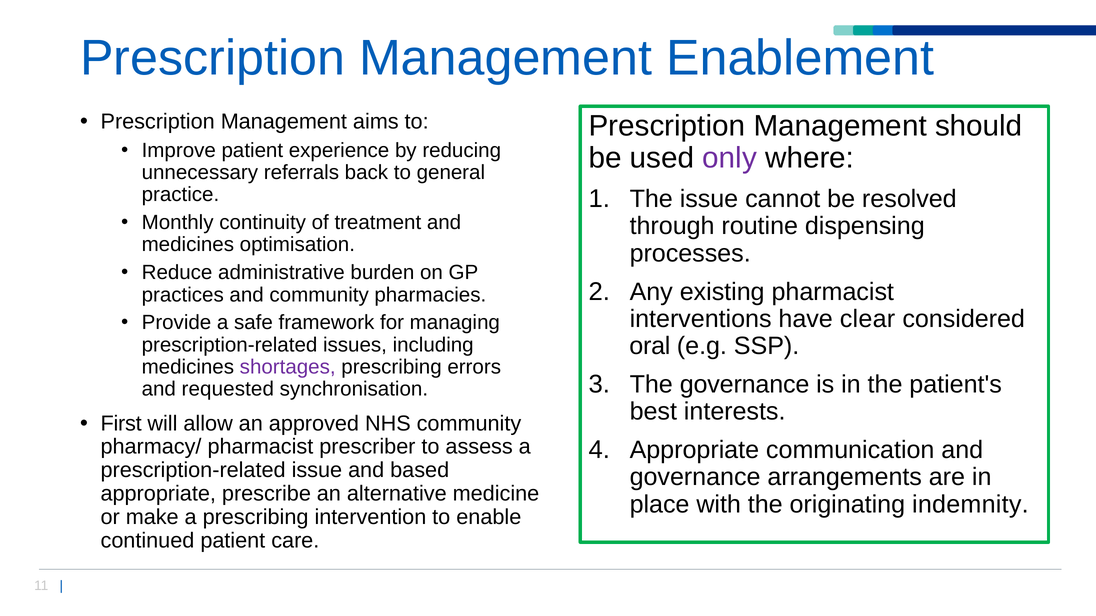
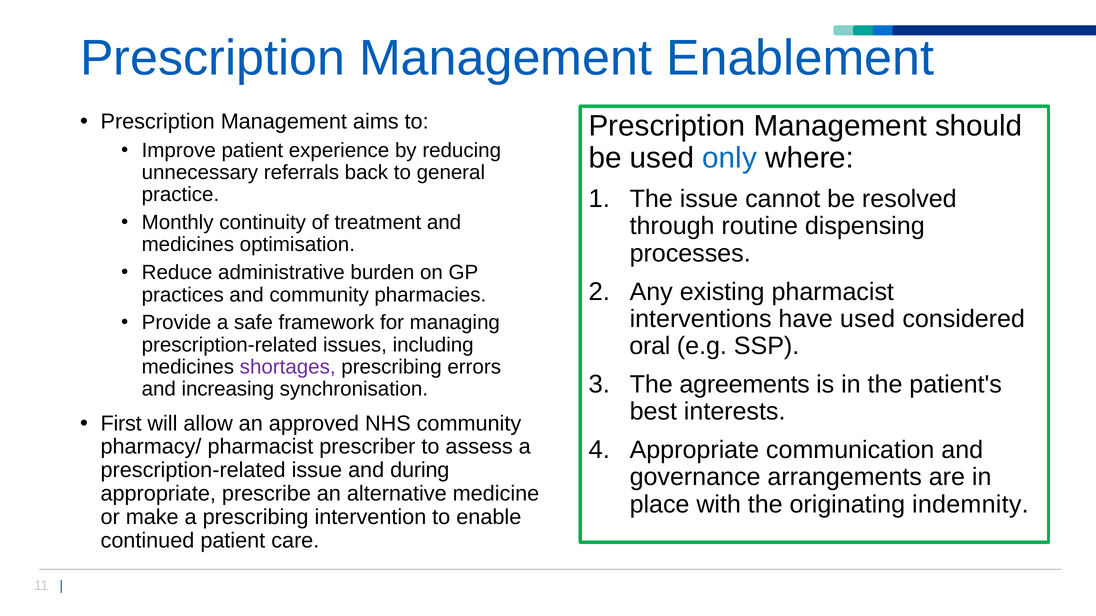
only colour: purple -> blue
have clear: clear -> used
The governance: governance -> agreements
requested: requested -> increasing
based: based -> during
